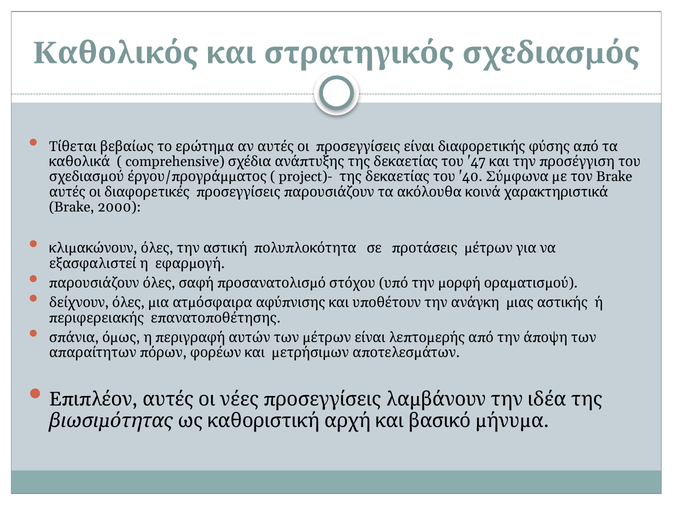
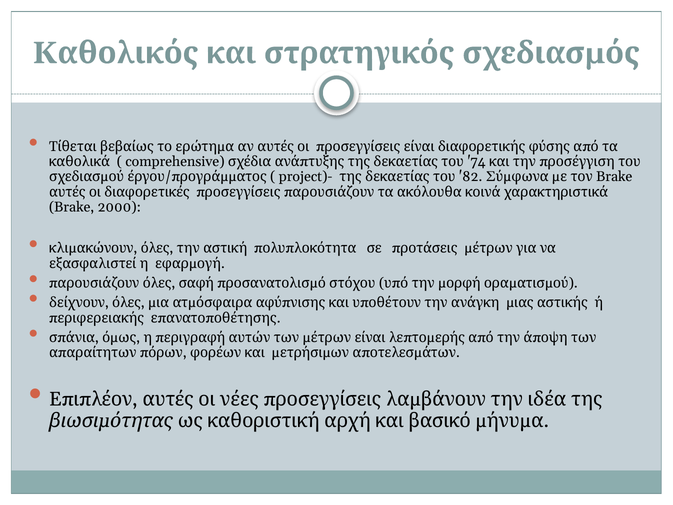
47: 47 -> 74
40: 40 -> 82
